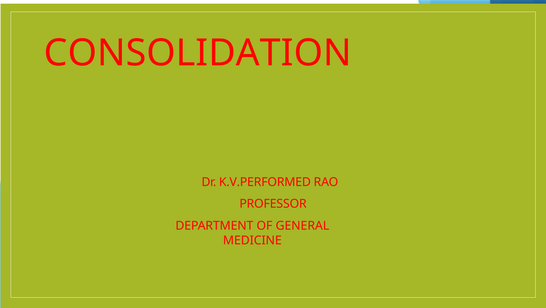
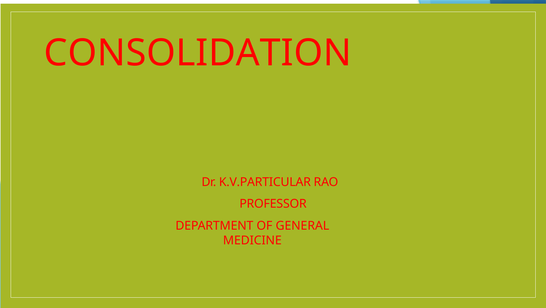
K.V.PERFORMED: K.V.PERFORMED -> K.V.PARTICULAR
